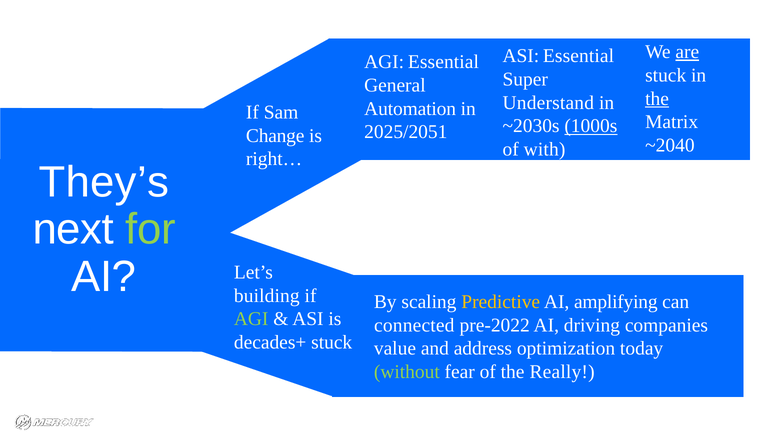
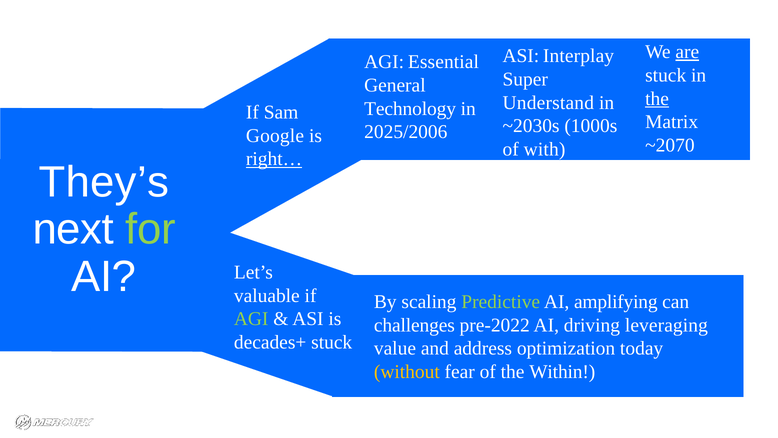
ASI Essential: Essential -> Interplay
Automation: Automation -> Technology
1000s underline: present -> none
2025/2051: 2025/2051 -> 2025/2006
Change: Change -> Google
~2040: ~2040 -> ~2070
right… underline: none -> present
building: building -> valuable
Predictive colour: yellow -> light green
connected: connected -> challenges
companies: companies -> leveraging
without colour: light green -> yellow
Really: Really -> Within
